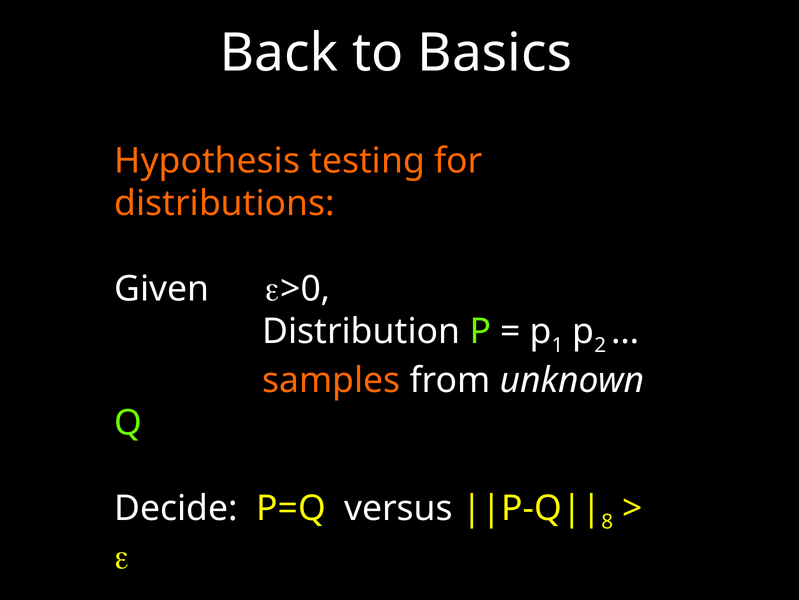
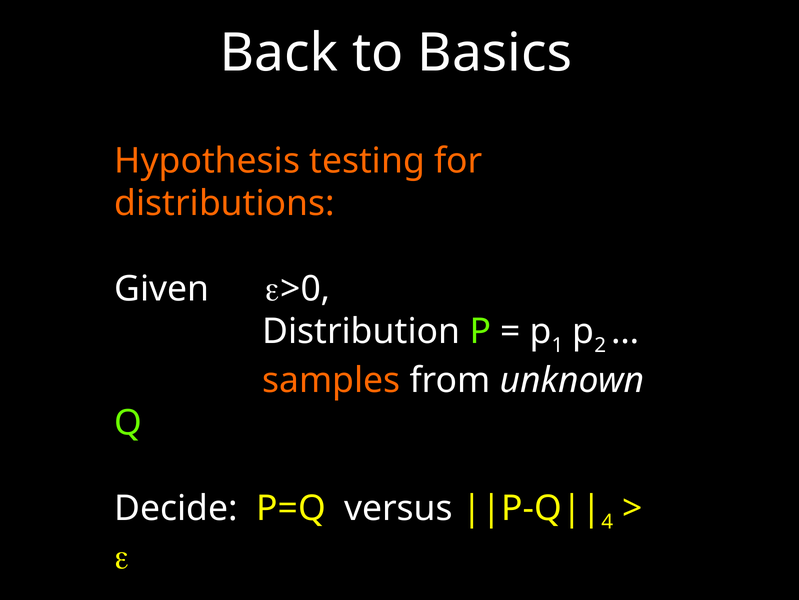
8: 8 -> 4
